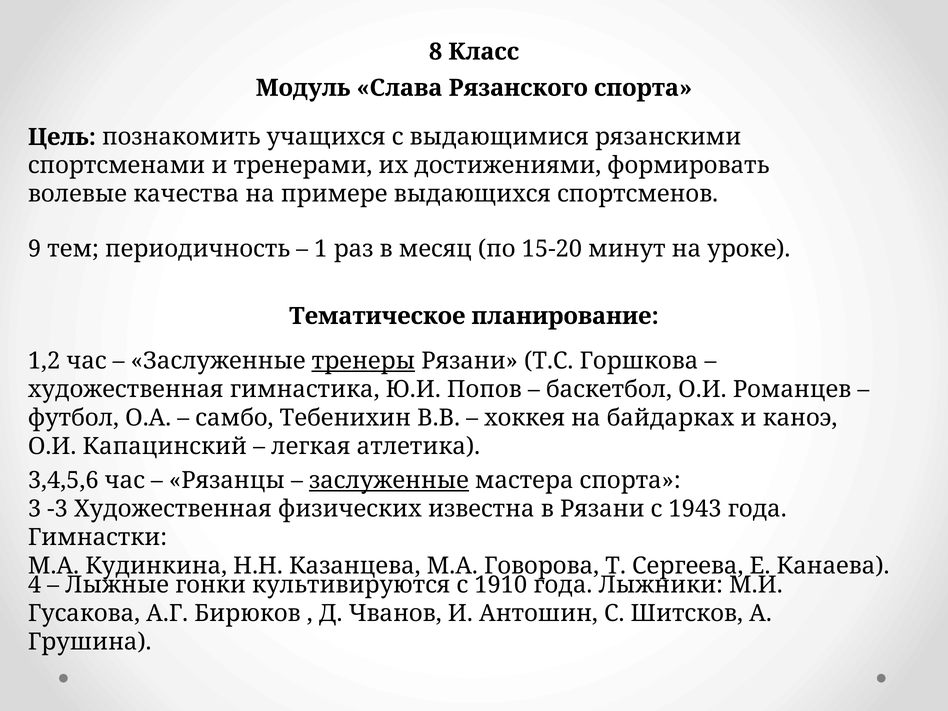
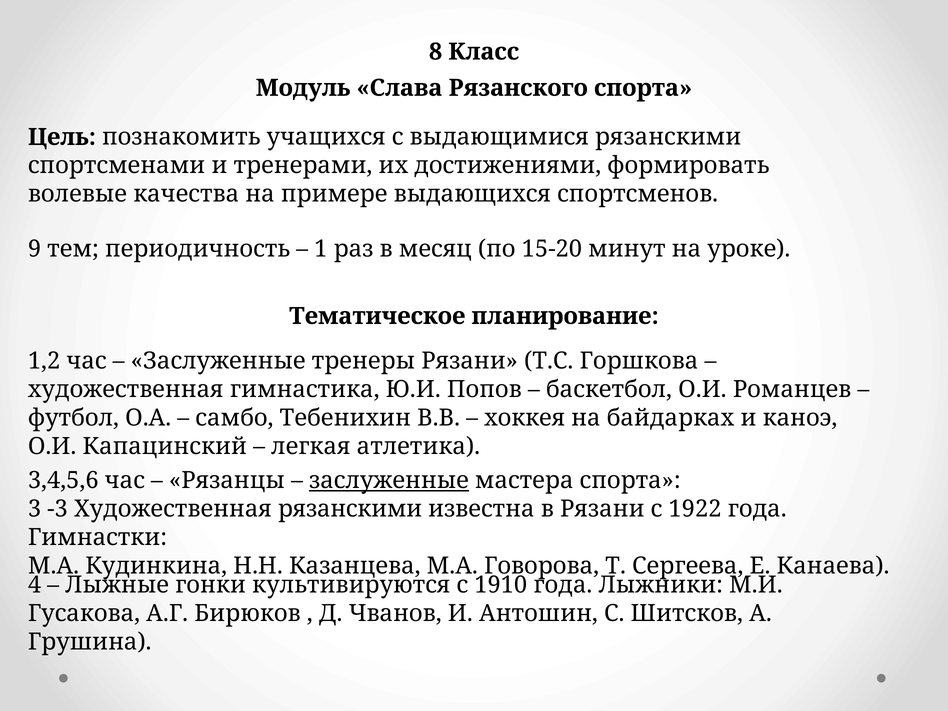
тренеры underline: present -> none
Художественная физических: физических -> рязанскими
1943: 1943 -> 1922
